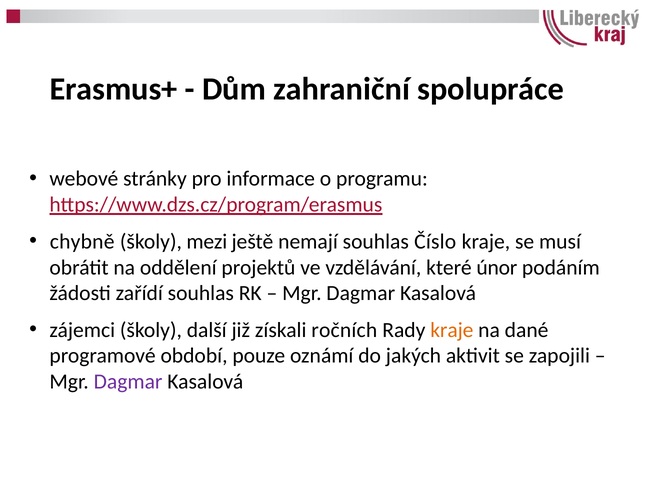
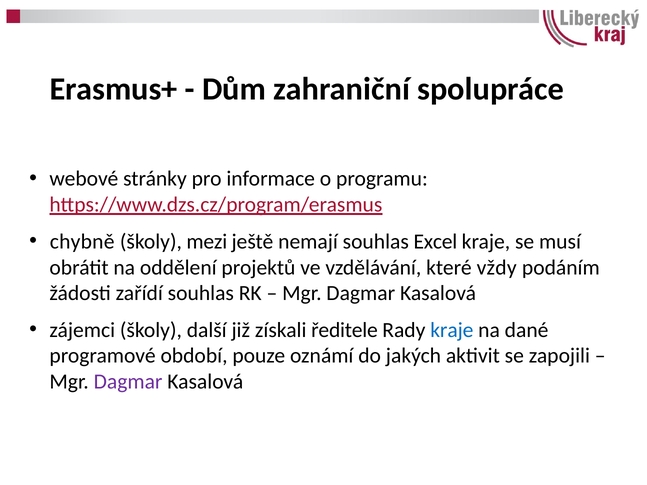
Číslo: Číslo -> Excel
únor: únor -> vždy
ročních: ročních -> ředitele
kraje at (452, 330) colour: orange -> blue
